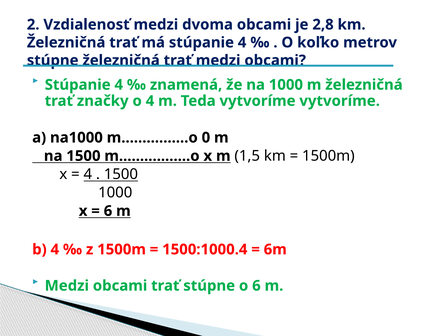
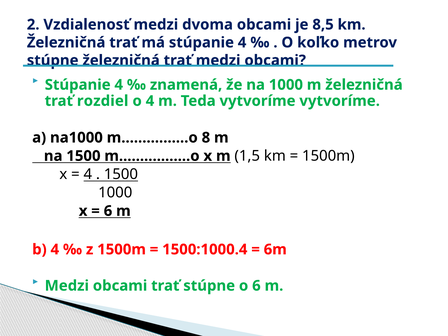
2,8: 2,8 -> 8,5
značky: značky -> rozdiel
0: 0 -> 8
